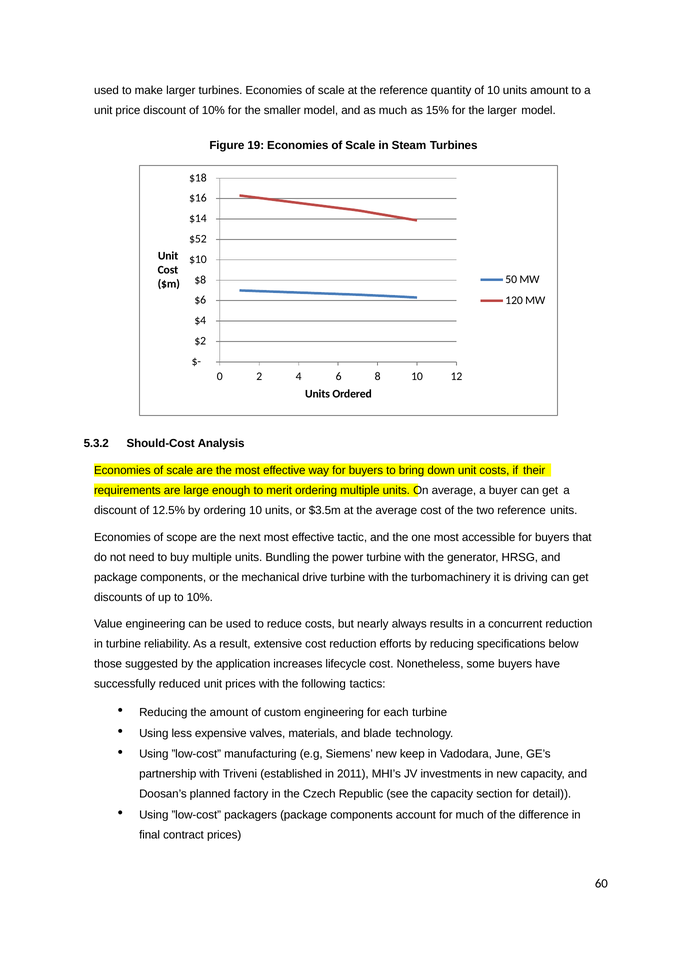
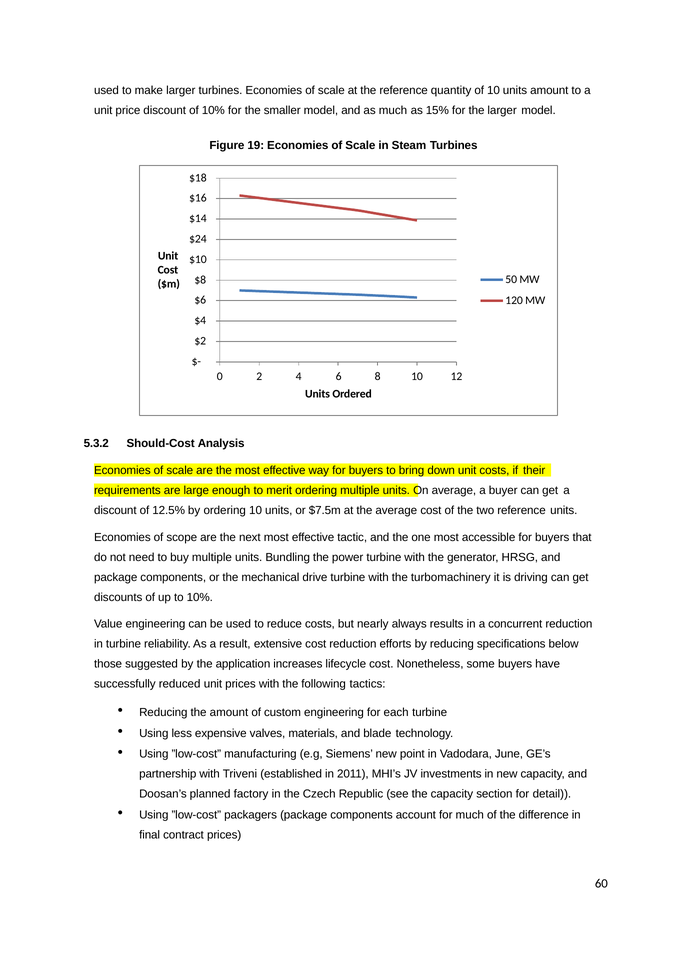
$52: $52 -> $24
$3.5m: $3.5m -> $7.5m
keep: keep -> point
